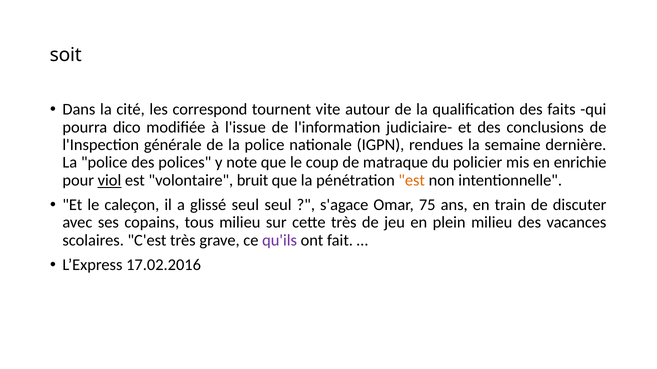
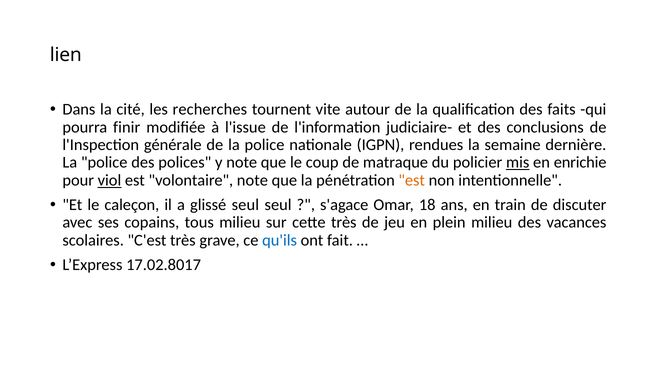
soit: soit -> lien
correspond: correspond -> recherches
dico: dico -> finir
mis underline: none -> present
volontaire bruit: bruit -> note
75: 75 -> 18
qu'ils colour: purple -> blue
17.02.2016: 17.02.2016 -> 17.02.8017
